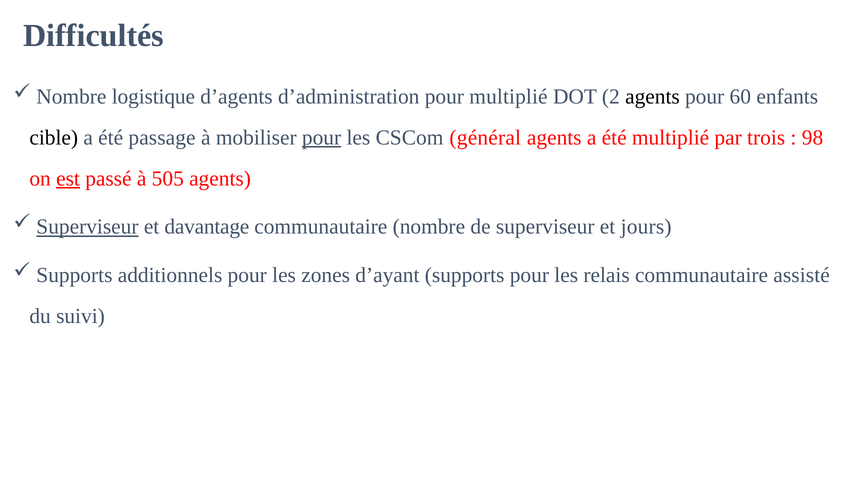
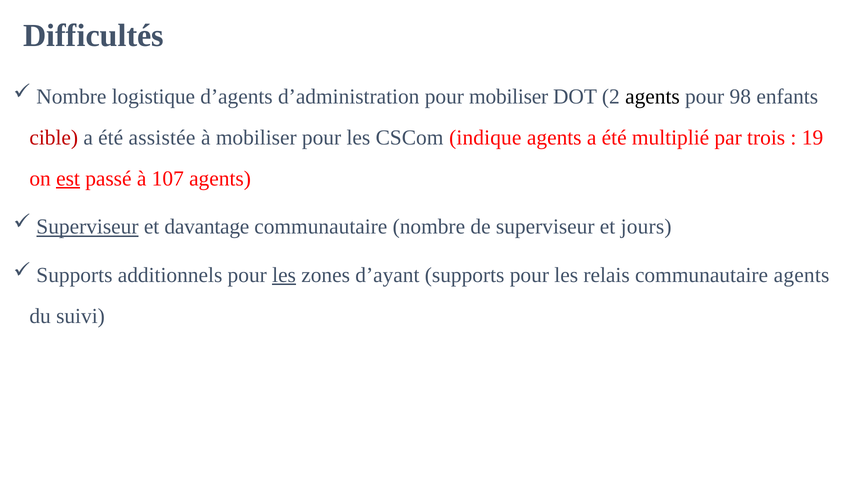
pour multiplié: multiplié -> mobiliser
60: 60 -> 98
cible colour: black -> red
passage: passage -> assistée
pour at (322, 137) underline: present -> none
général: général -> indique
98: 98 -> 19
505: 505 -> 107
les at (284, 275) underline: none -> present
communautaire assisté: assisté -> agents
